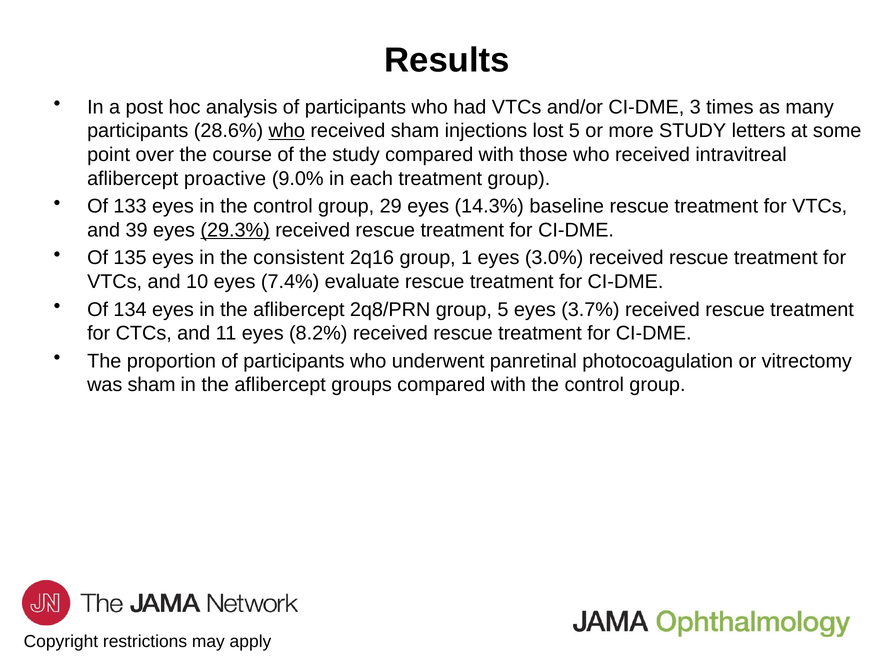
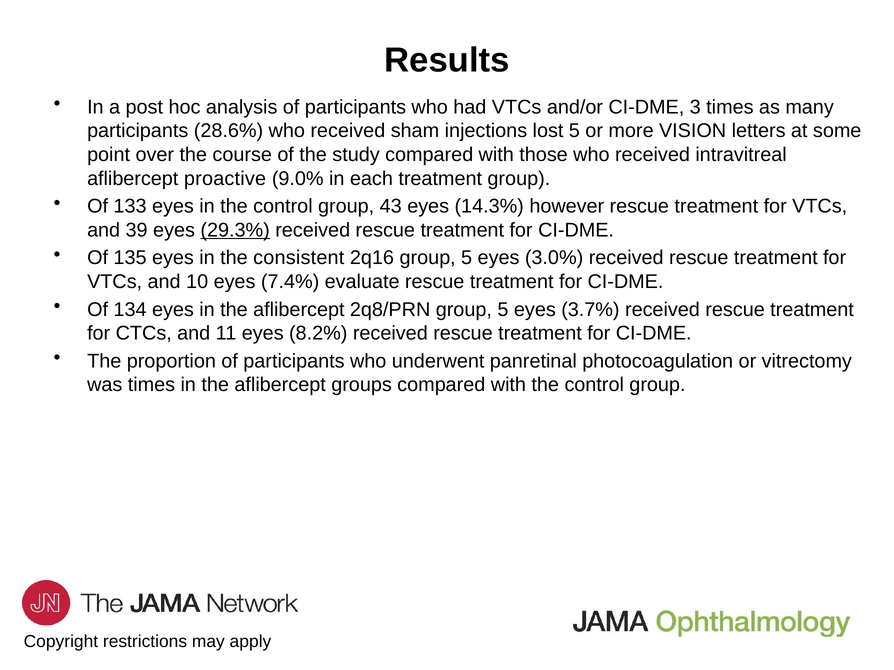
who at (287, 131) underline: present -> none
more STUDY: STUDY -> VISION
29: 29 -> 43
baseline: baseline -> however
2q16 group 1: 1 -> 5
was sham: sham -> times
